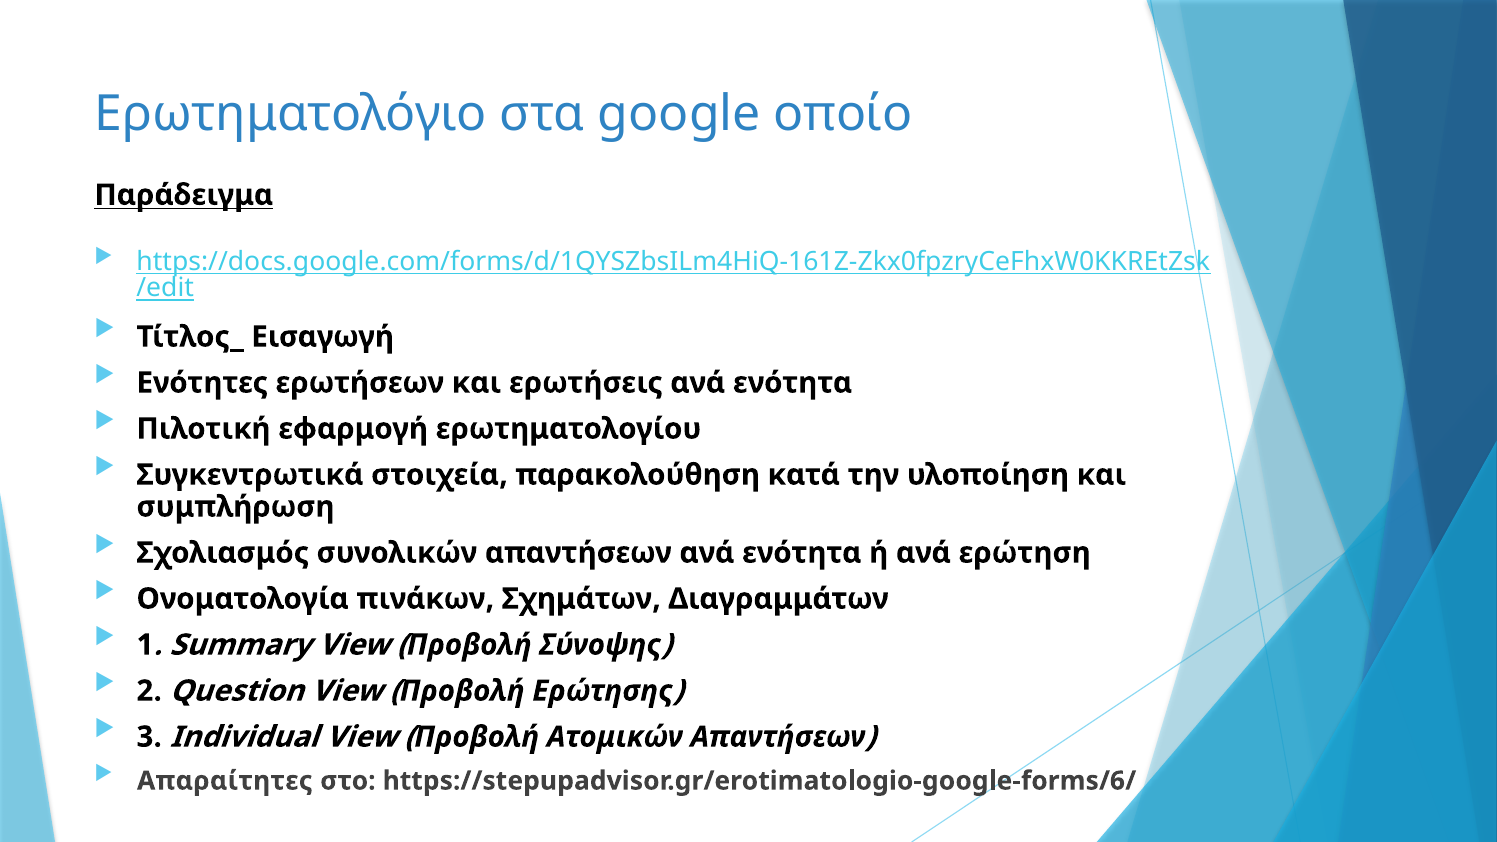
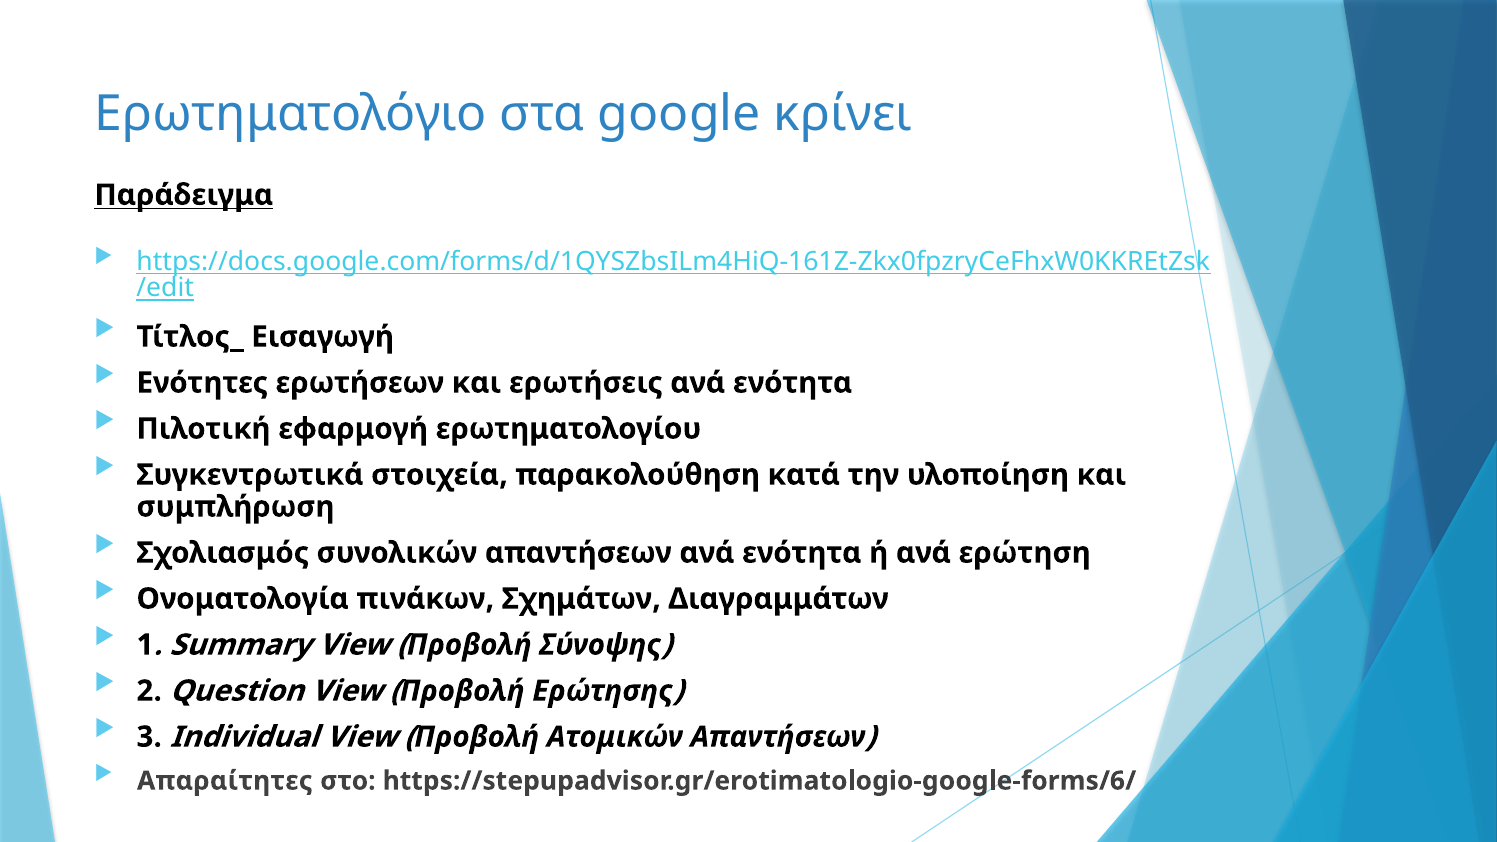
οποίο: οποίο -> κρίνει
